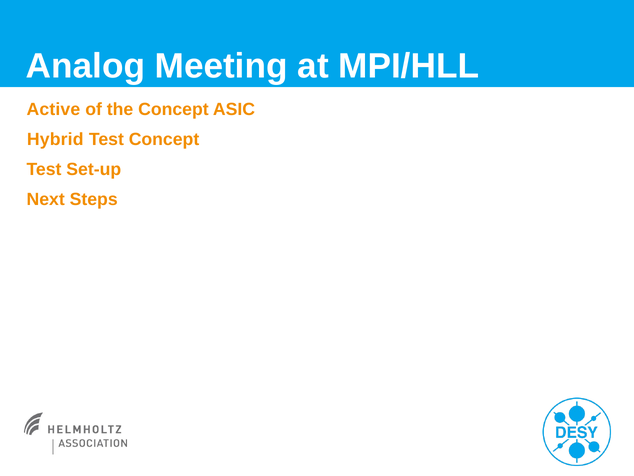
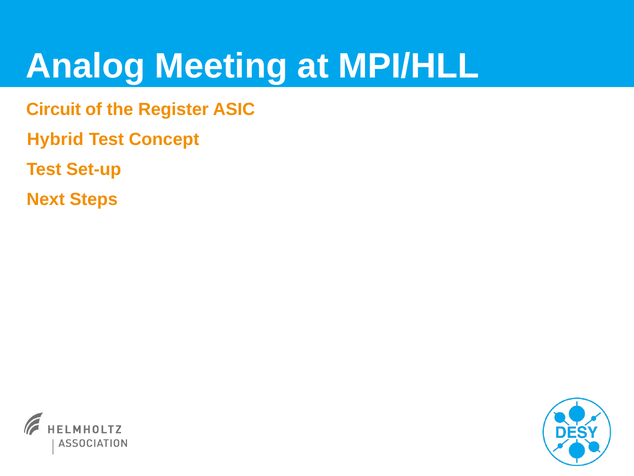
Active: Active -> Circuit
the Concept: Concept -> Register
